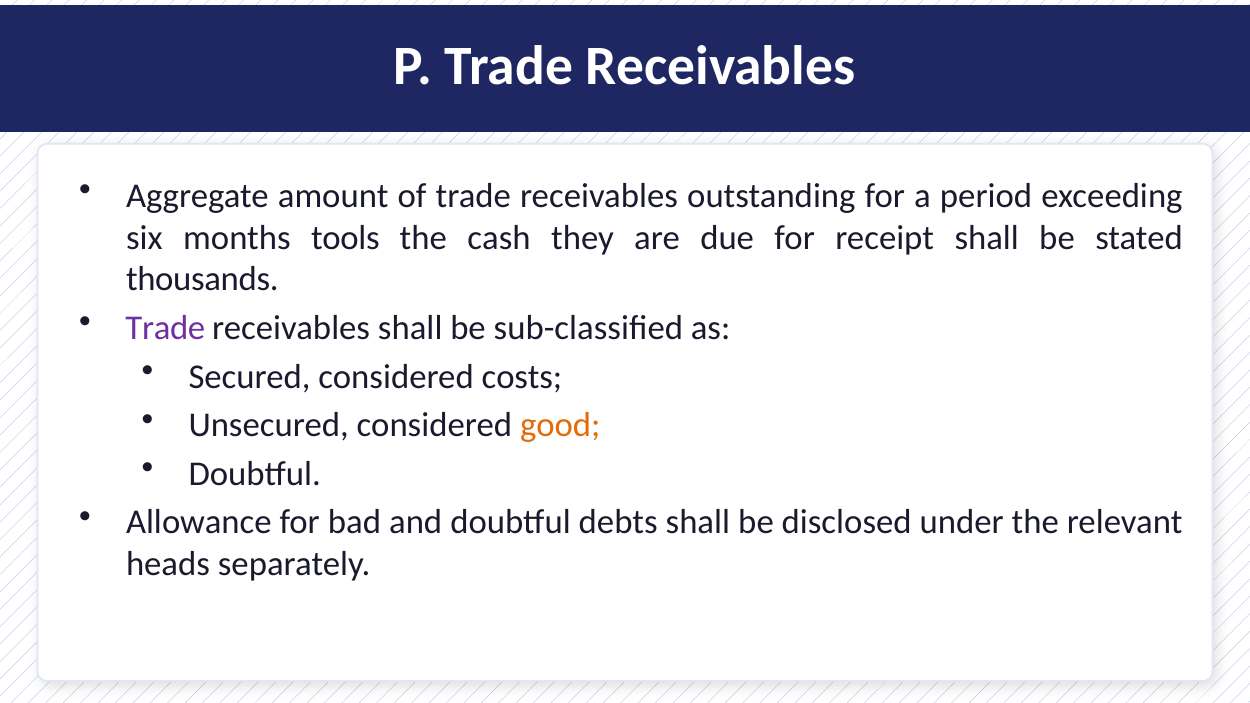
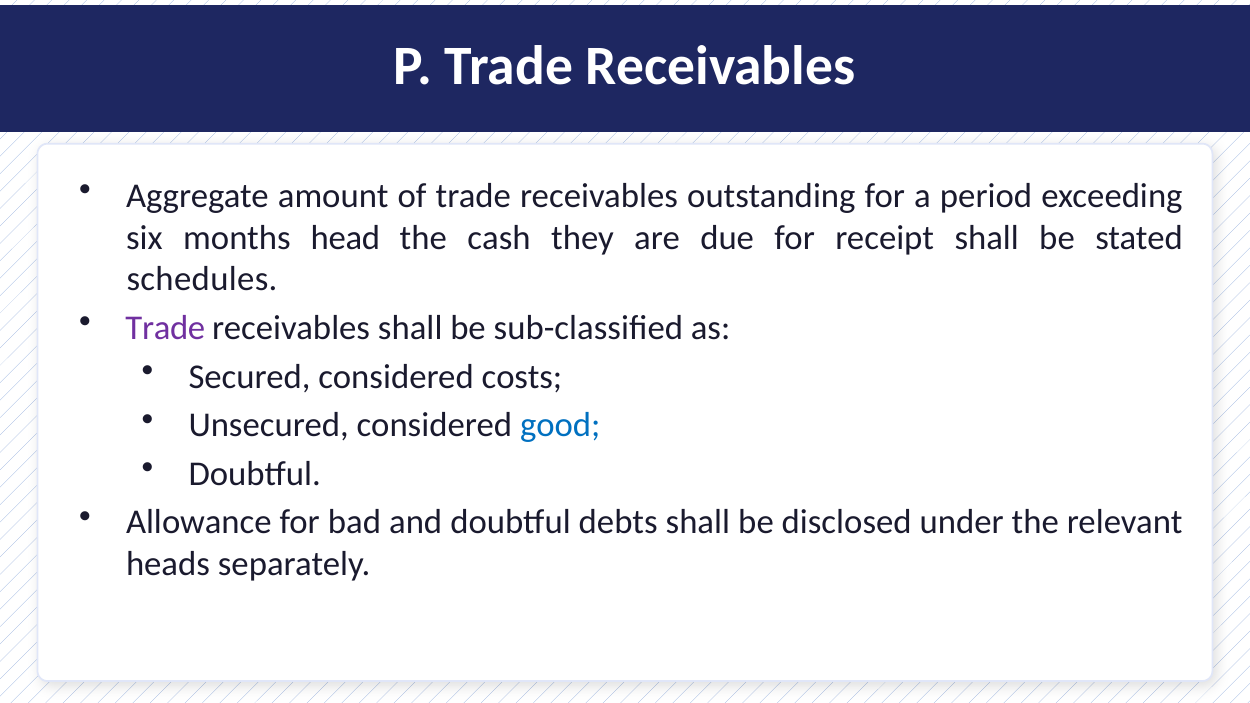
tools: tools -> head
thousands: thousands -> schedules
good colour: orange -> blue
